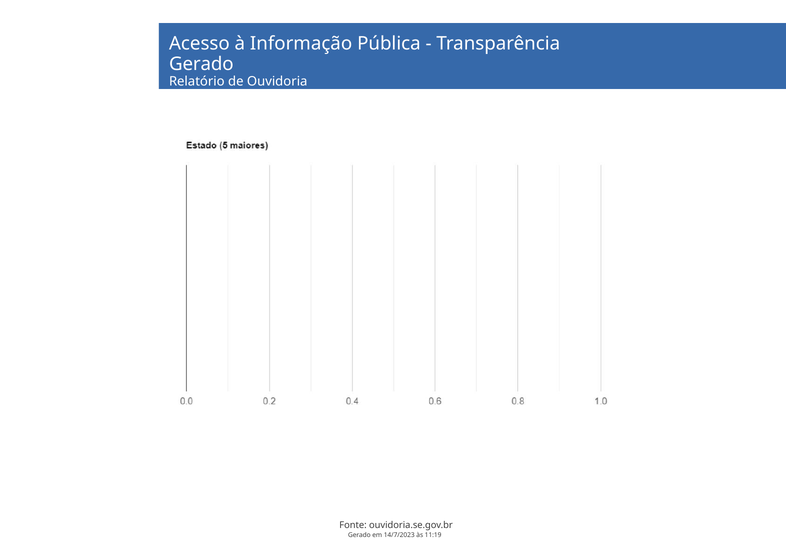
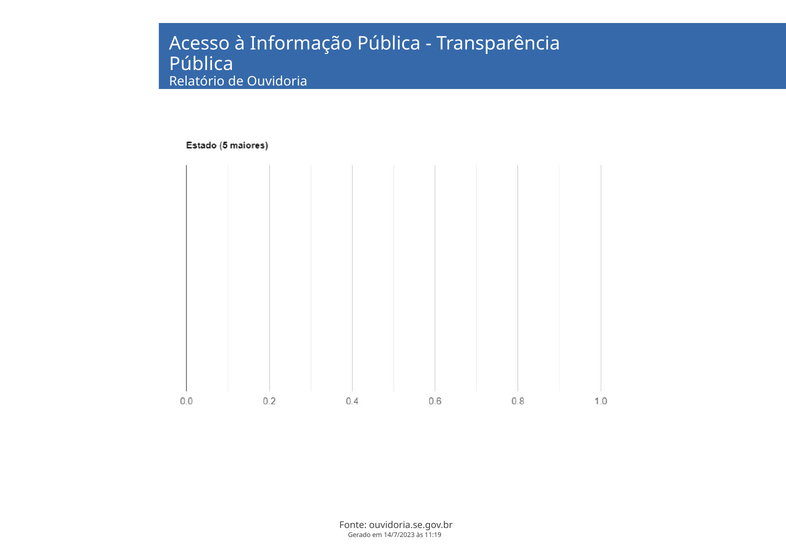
Gerado at (201, 64): Gerado -> Pública
